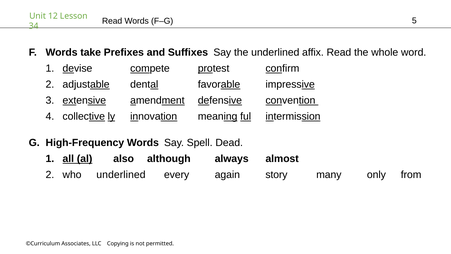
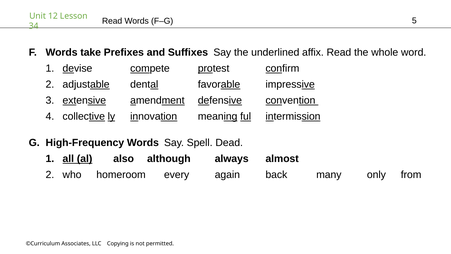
who underlined: underlined -> homeroom
story: story -> back
